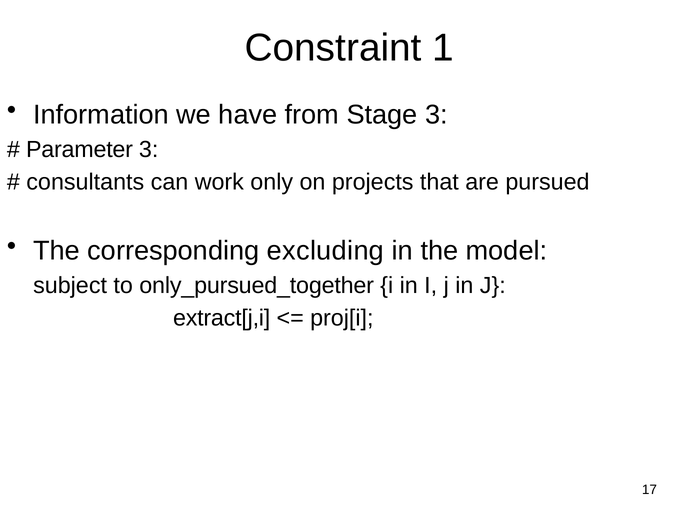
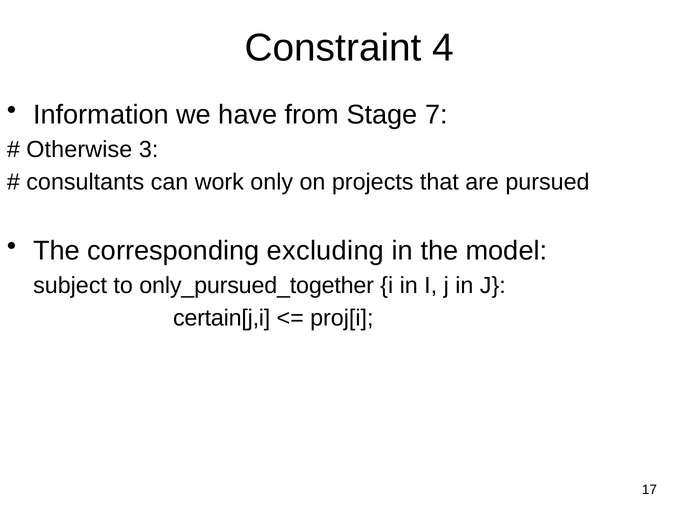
1: 1 -> 4
Stage 3: 3 -> 7
Parameter: Parameter -> Otherwise
extract[j,i: extract[j,i -> certain[j,i
